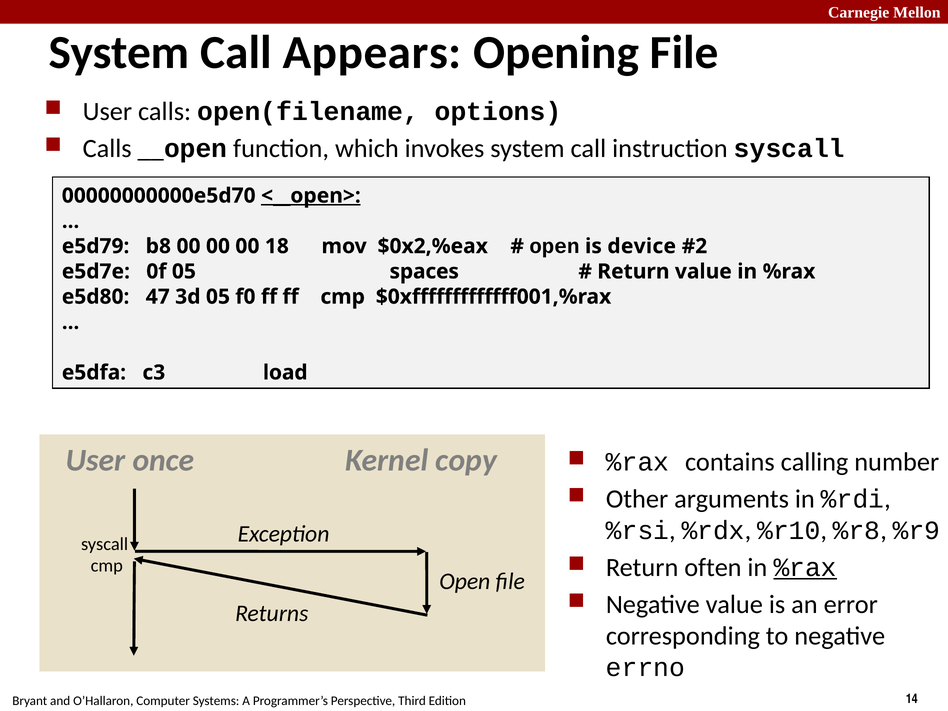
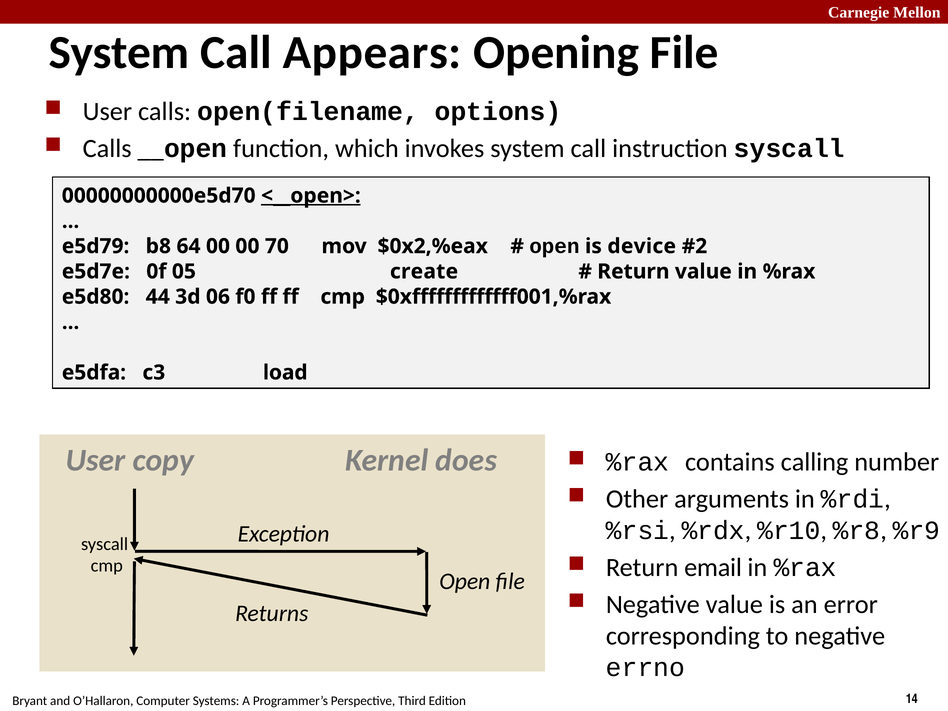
b8 00: 00 -> 64
18: 18 -> 70
spaces: spaces -> create
47: 47 -> 44
3d 05: 05 -> 06
once: once -> copy
copy: copy -> does
often: often -> email
%rax at (805, 567) underline: present -> none
